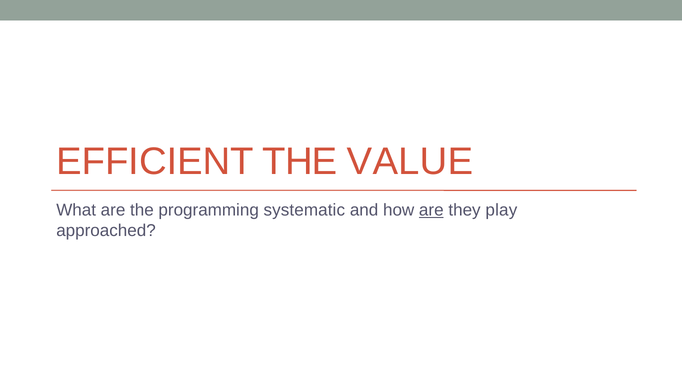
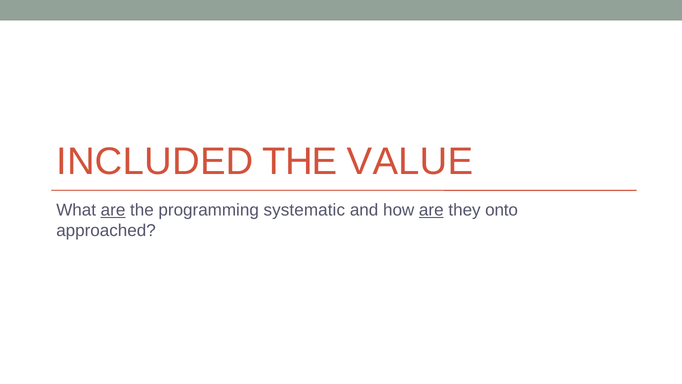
EFFICIENT: EFFICIENT -> INCLUDED
are at (113, 210) underline: none -> present
play: play -> onto
